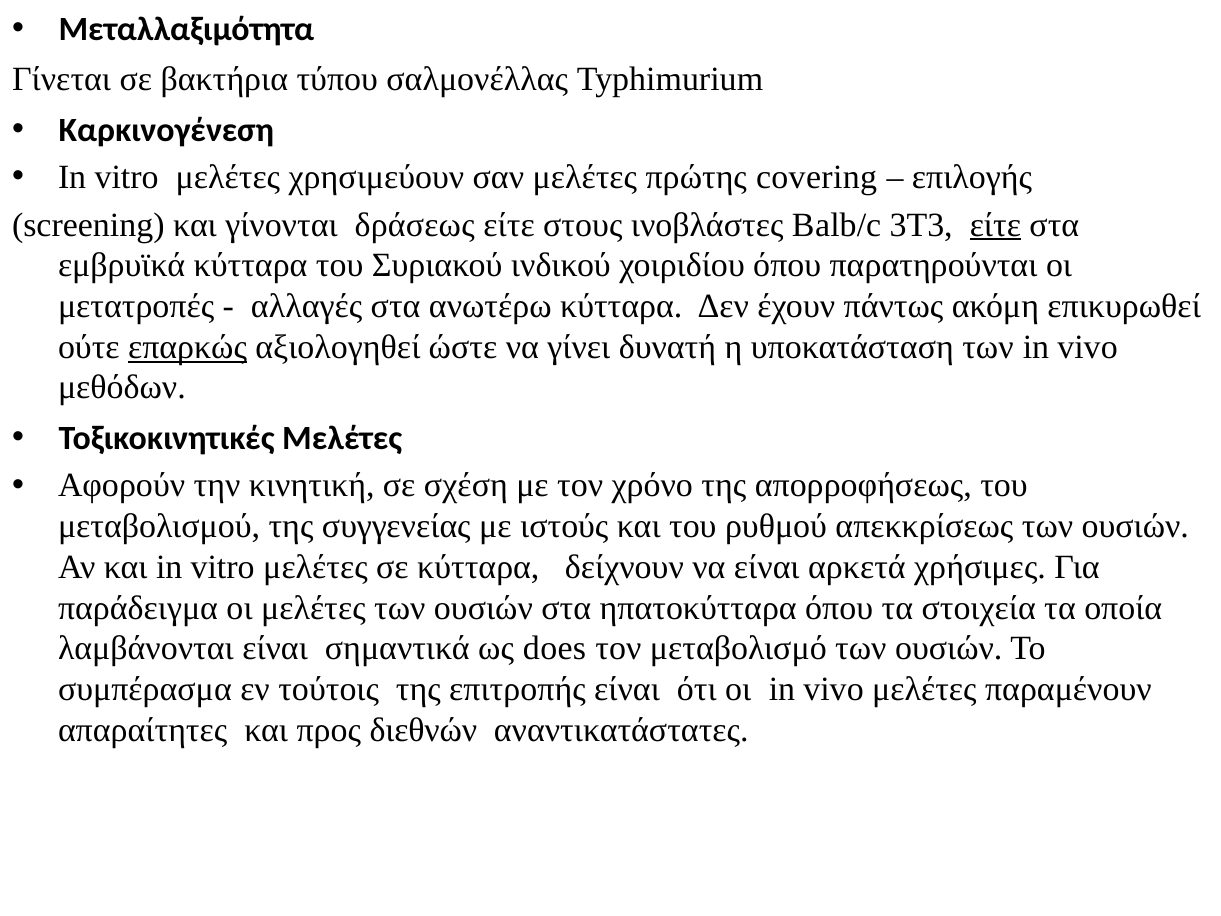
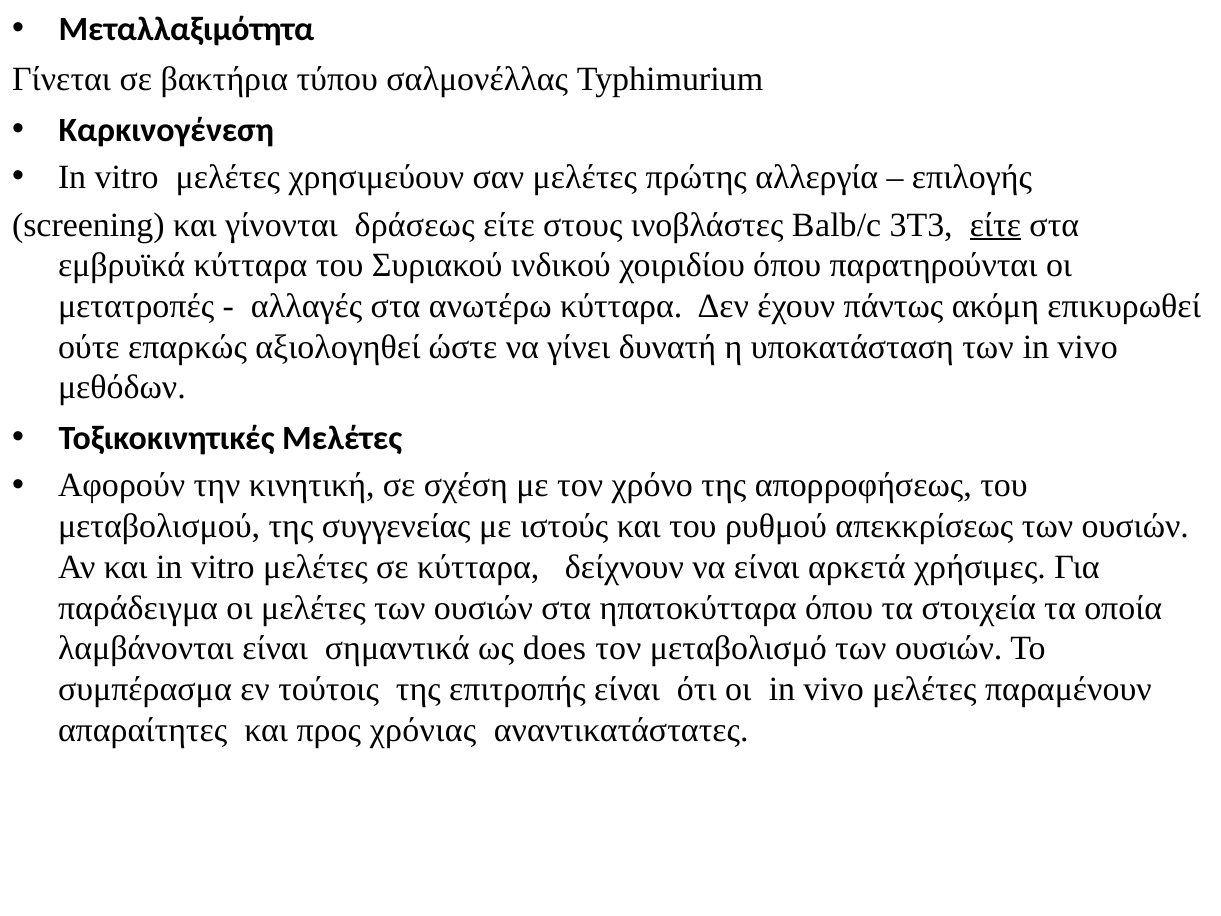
covering: covering -> αλλεργία
επαρκώς underline: present -> none
διεθνών: διεθνών -> χρόνιας
